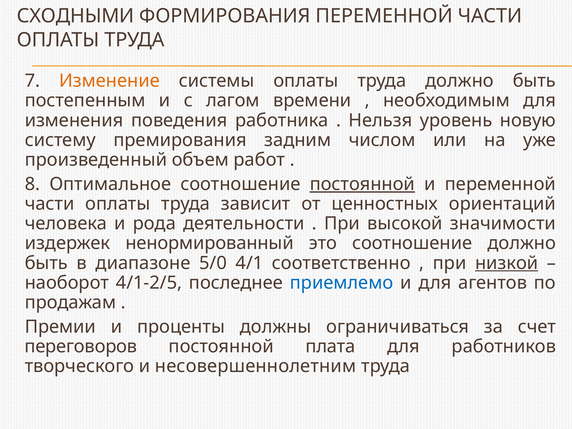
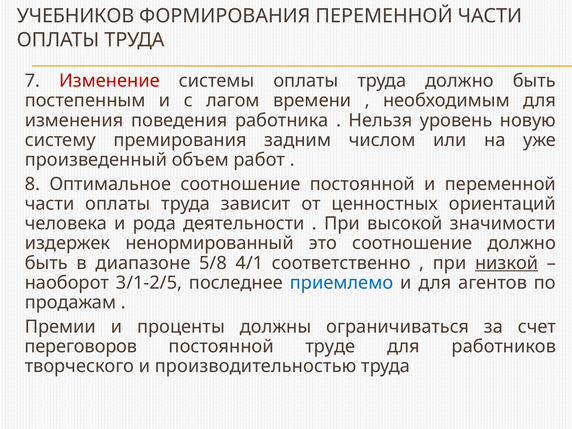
СХОДНЫМИ: СХОДНЫМИ -> УЧЕБНИКОВ
Изменение colour: orange -> red
постоянной at (362, 184) underline: present -> none
5/0: 5/0 -> 5/8
4/1-2/5: 4/1-2/5 -> 3/1-2/5
плата: плата -> труде
несовершеннолетним: несовершеннолетним -> производительностью
